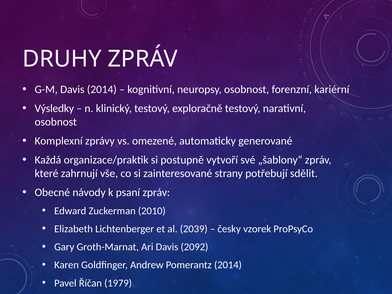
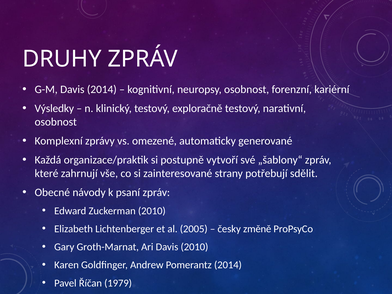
2039: 2039 -> 2005
vzorek: vzorek -> změně
Davis 2092: 2092 -> 2010
